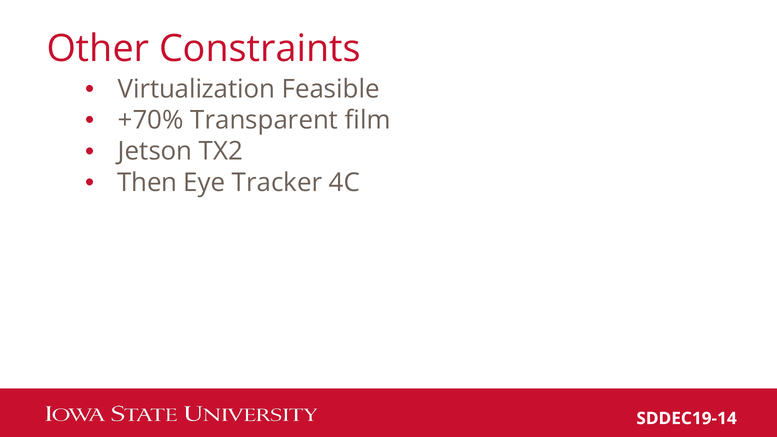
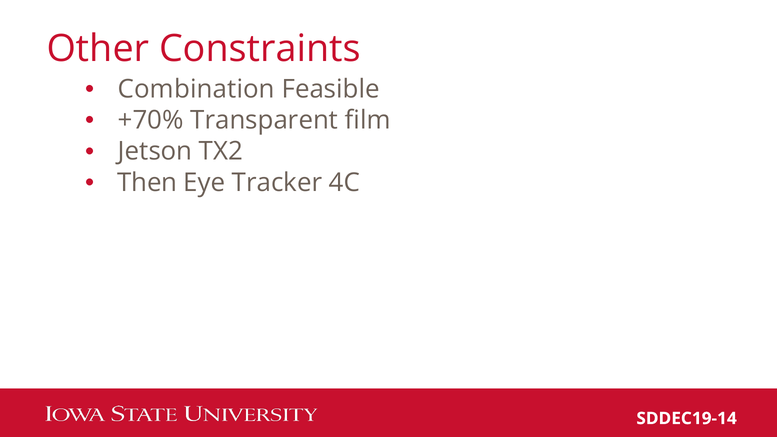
Virtualization: Virtualization -> Combination
